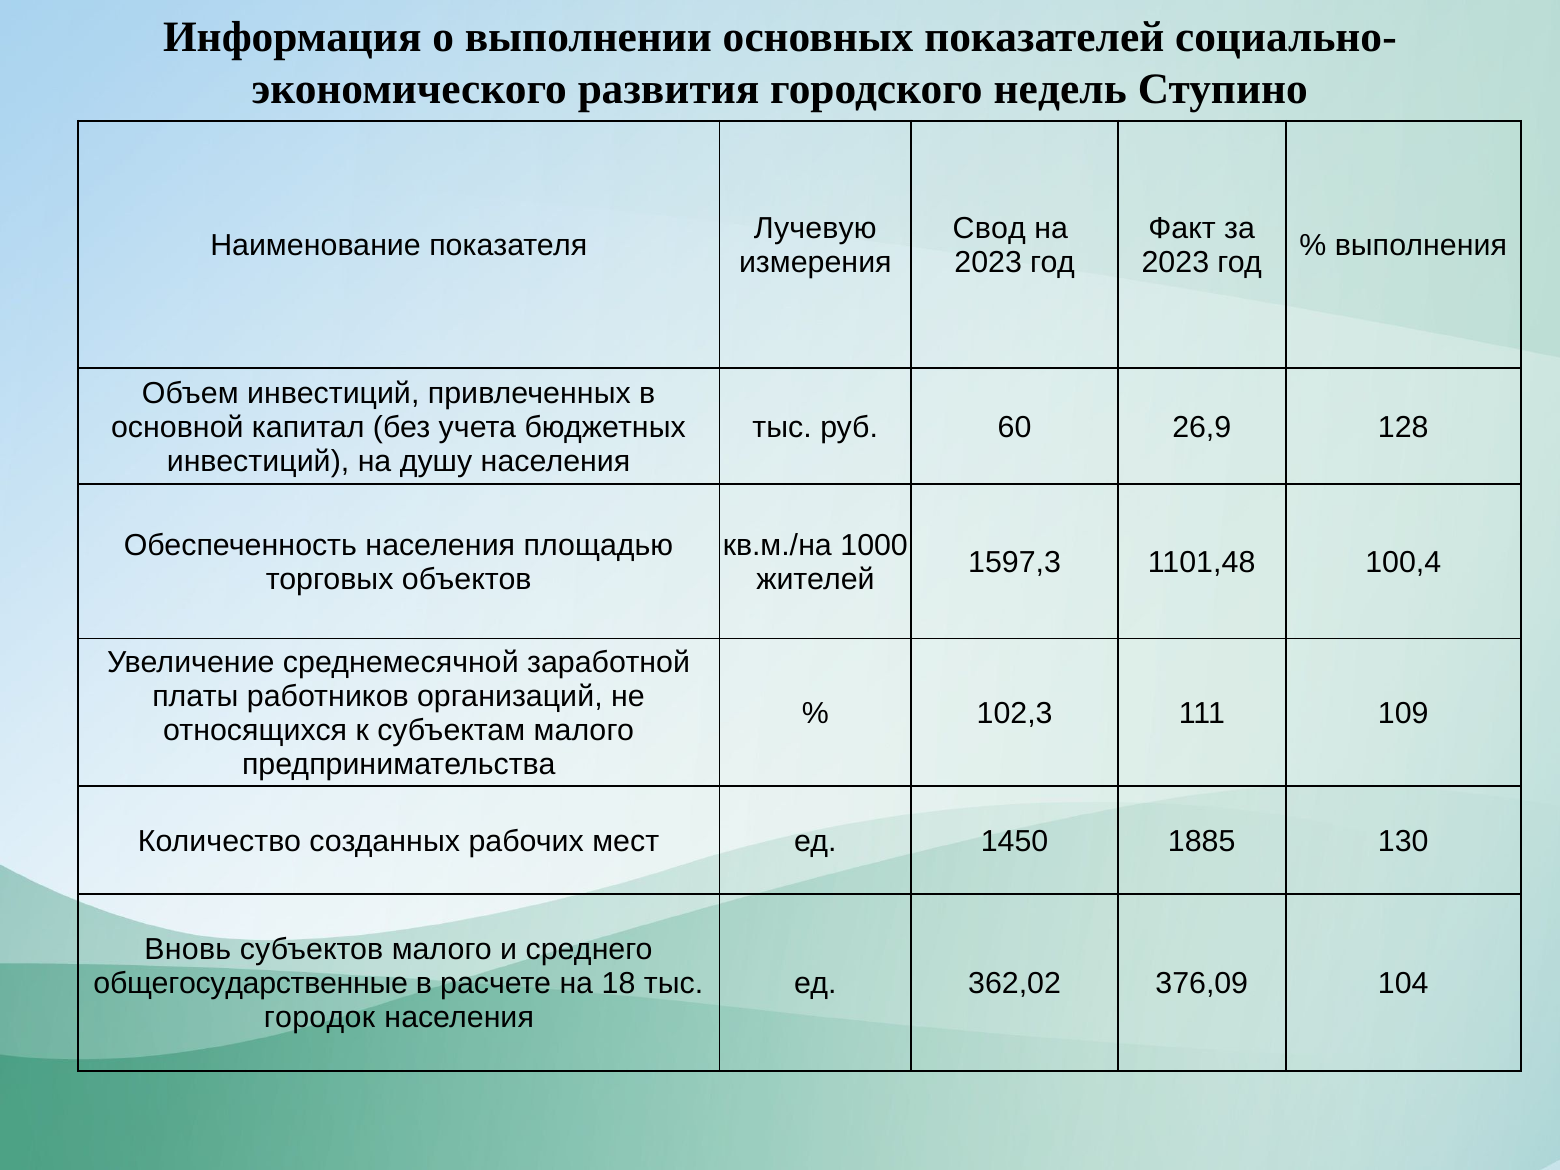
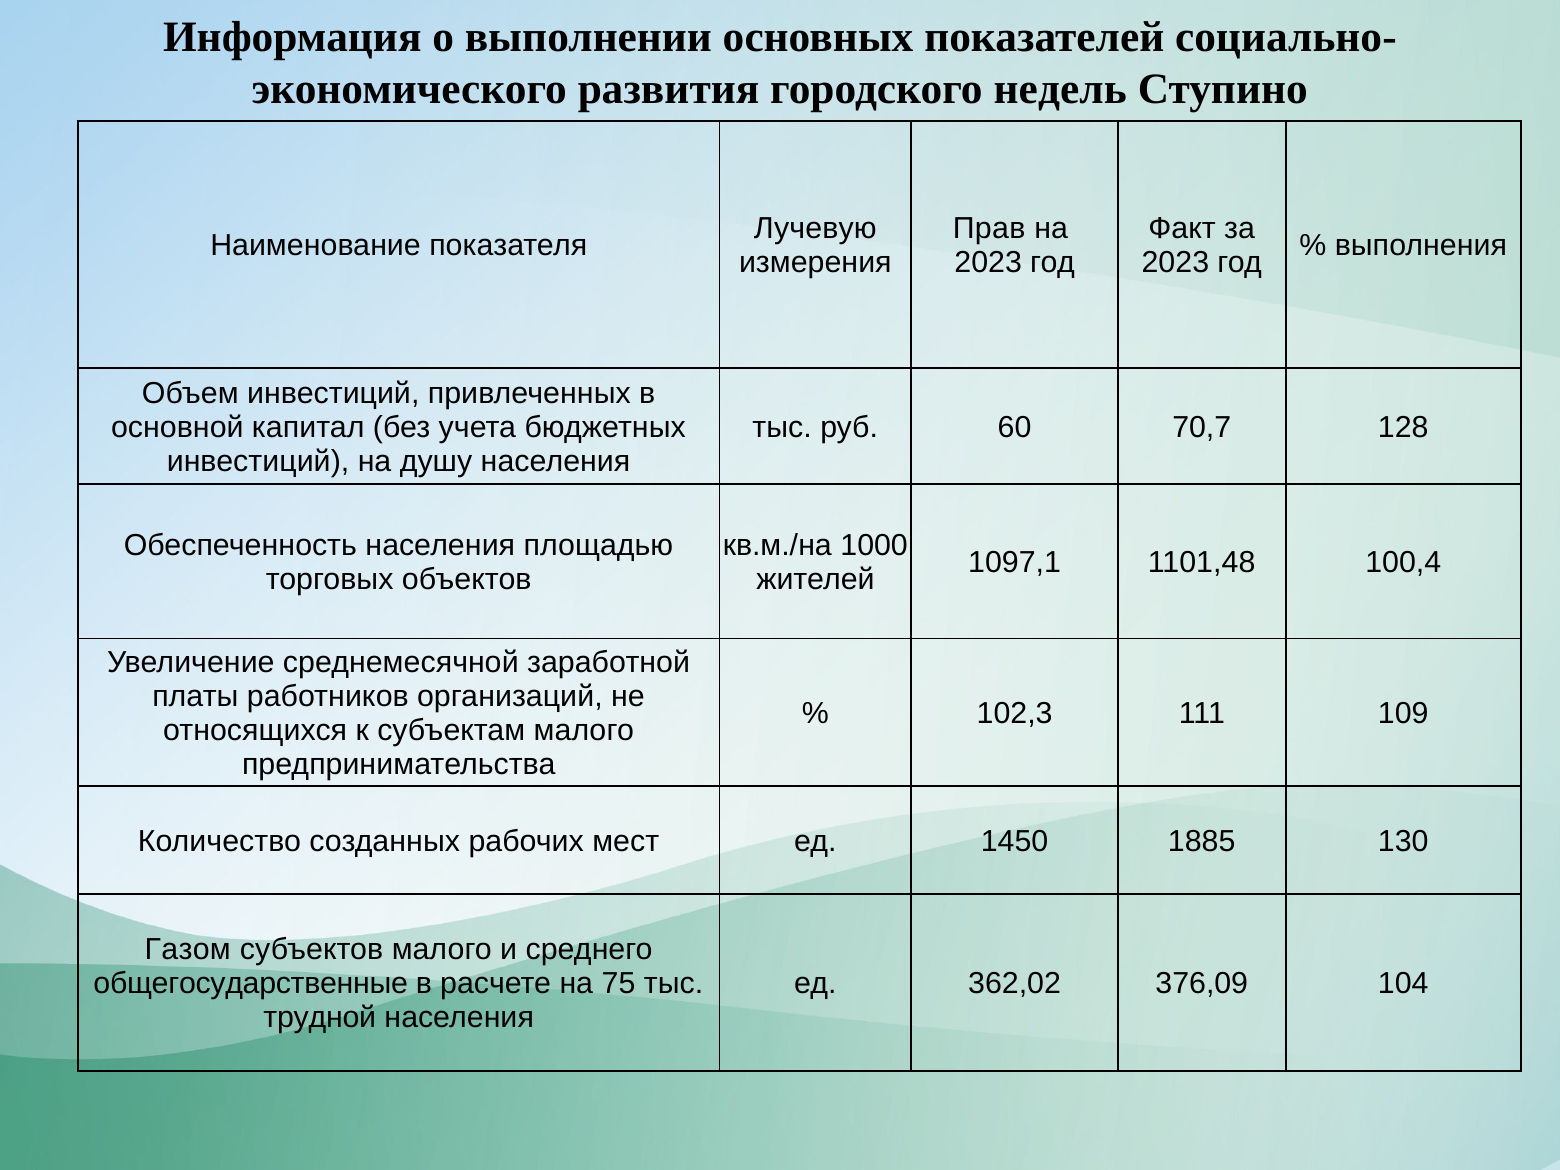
Свод: Свод -> Прав
26,9: 26,9 -> 70,7
1597,3: 1597,3 -> 1097,1
Вновь: Вновь -> Газом
18: 18 -> 75
городок: городок -> трудной
